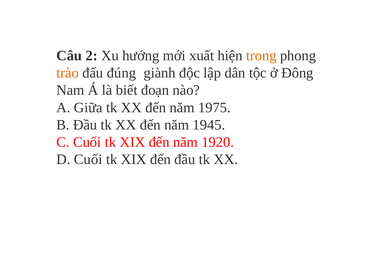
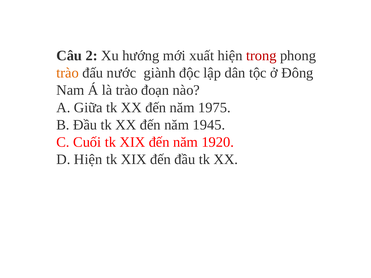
trong colour: orange -> red
đúng: đúng -> nước
là biết: biết -> trào
D Cuối: Cuối -> Hiện
